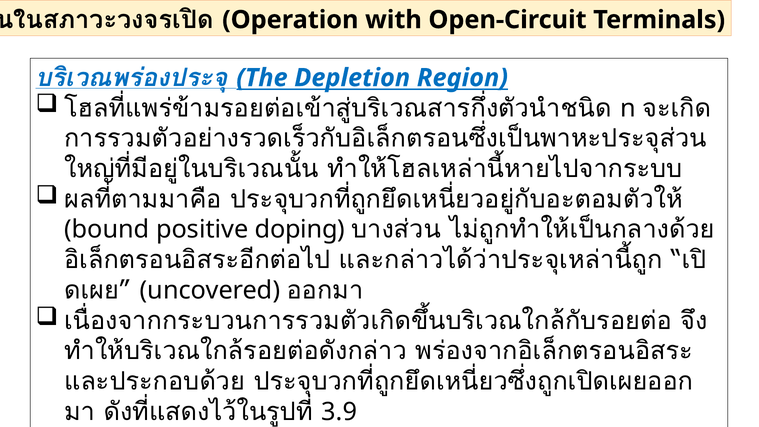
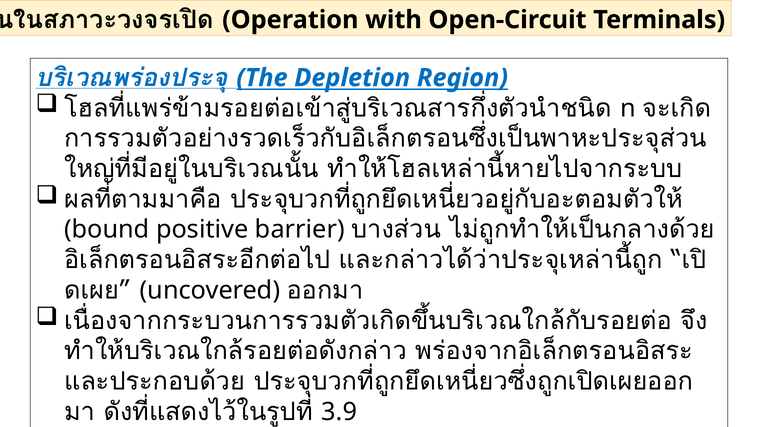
doping: doping -> barrier
